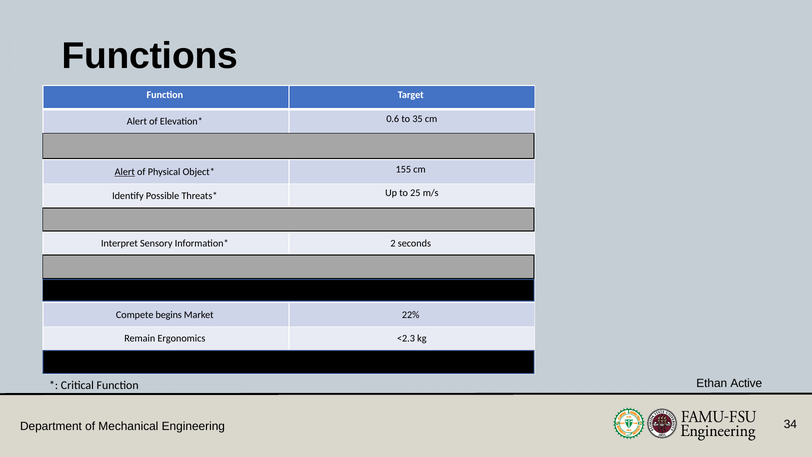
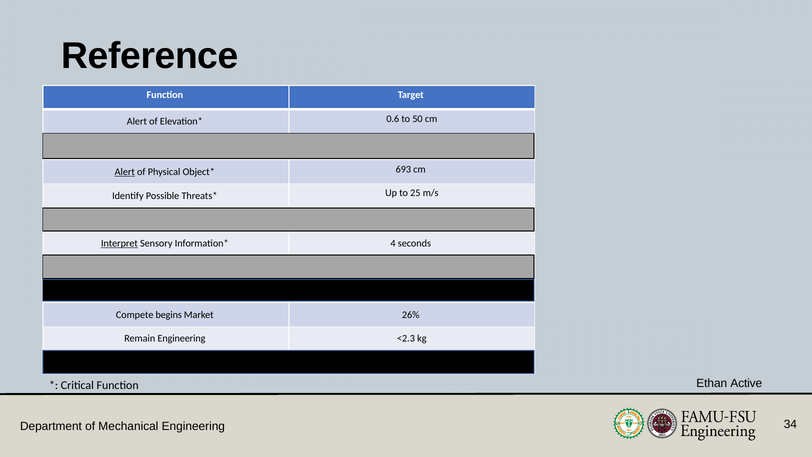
Functions: Functions -> Reference
35: 35 -> 50
155: 155 -> 693
Interpret underline: none -> present
2: 2 -> 4
22%: 22% -> 26%
Remain Ergonomics: Ergonomics -> Engineering
